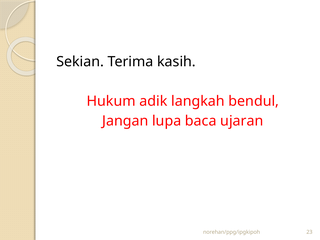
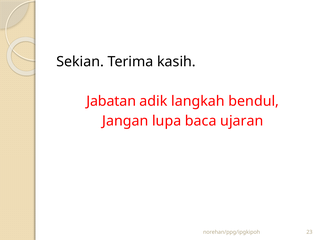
Hukum: Hukum -> Jabatan
